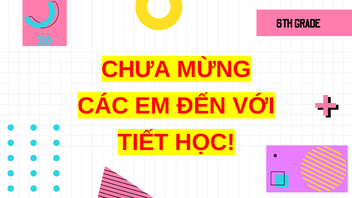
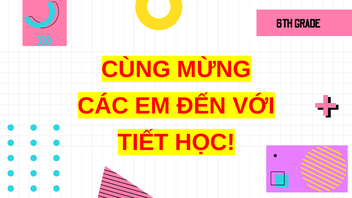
CHƯA: CHƯA -> CÙNG
